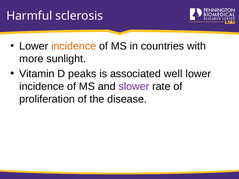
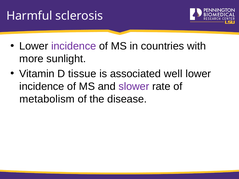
incidence at (74, 46) colour: orange -> purple
peaks: peaks -> tissue
proliferation: proliferation -> metabolism
